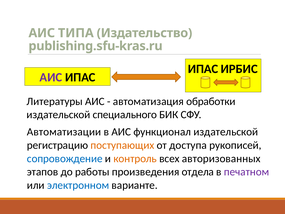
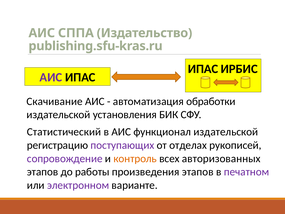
ТИПА: ТИПА -> СППА
Литературы: Литературы -> Скачивание
специального: специального -> установления
Автоматизации: Автоматизации -> Статистический
поступающих colour: orange -> purple
доступа: доступа -> отделах
сопровождение colour: blue -> purple
произведения отдела: отдела -> этапов
электронном colour: blue -> purple
